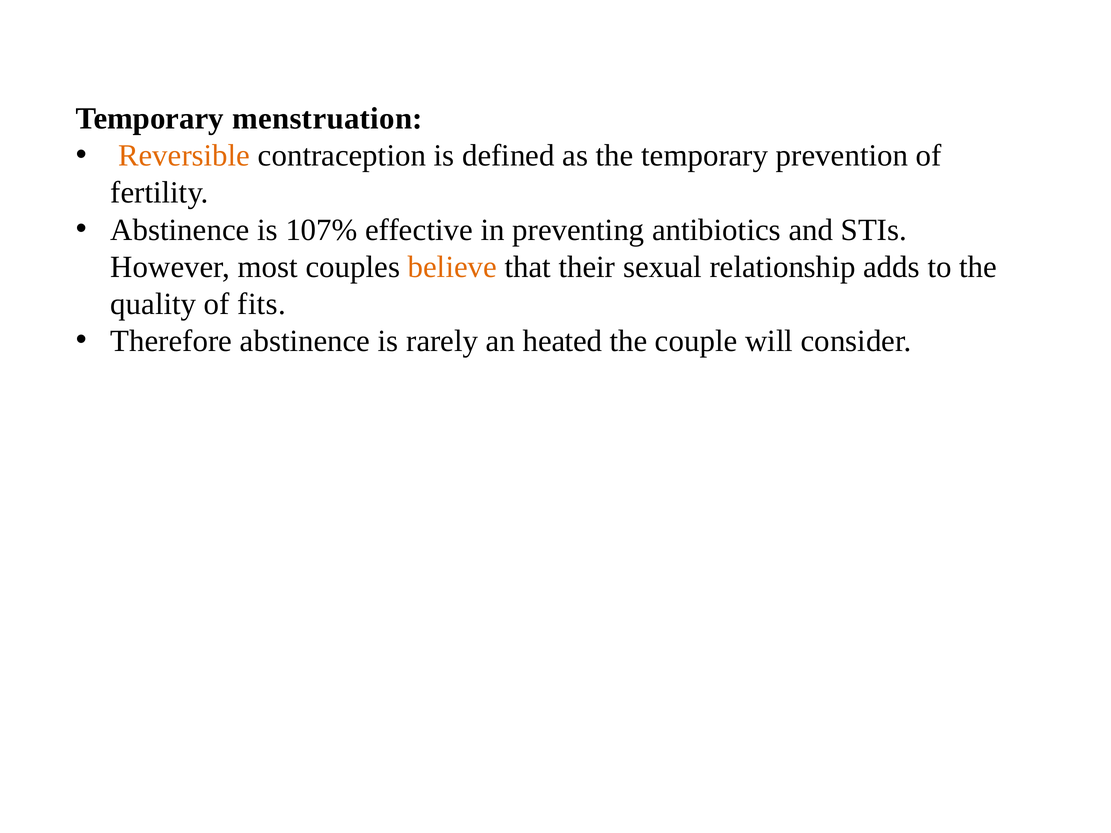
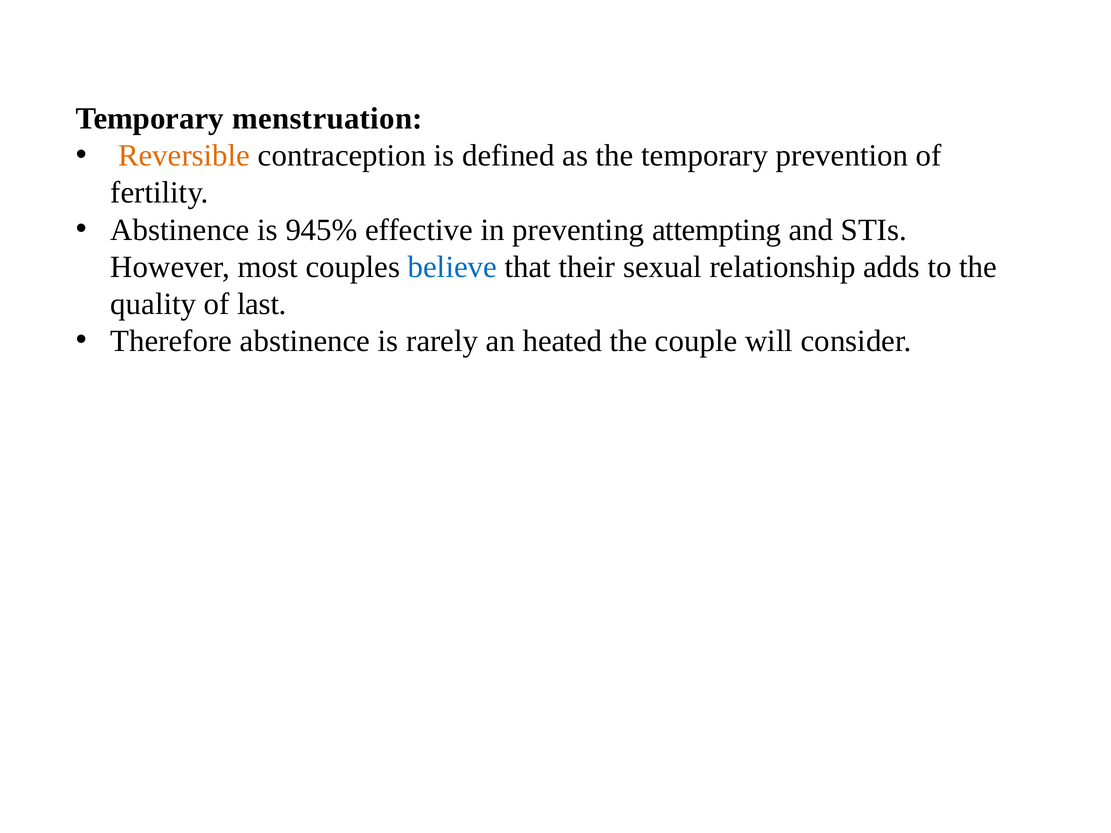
107%: 107% -> 945%
antibiotics: antibiotics -> attempting
believe colour: orange -> blue
fits: fits -> last
